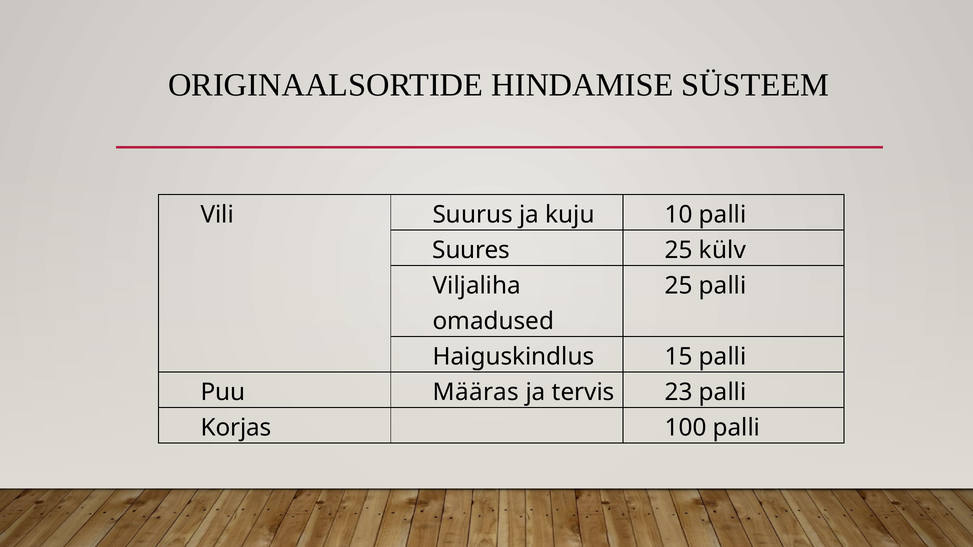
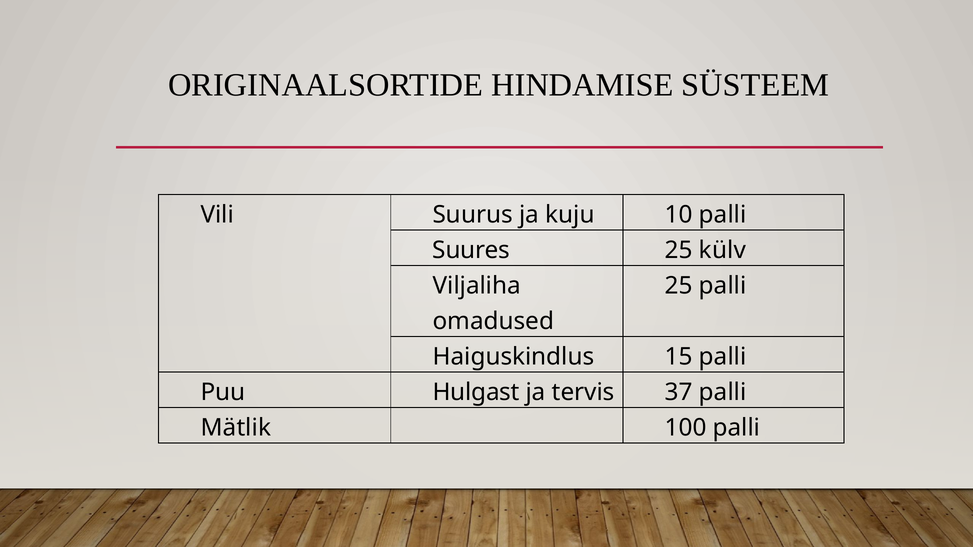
Määras: Määras -> Hulgast
23: 23 -> 37
Korjas: Korjas -> Mätlik
